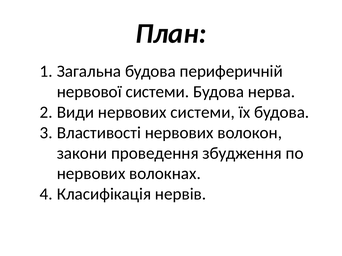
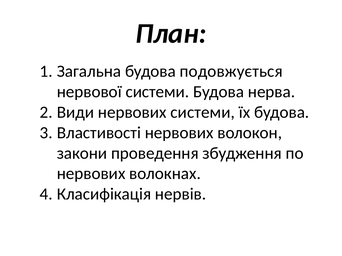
периферичній: периферичній -> подовжується
